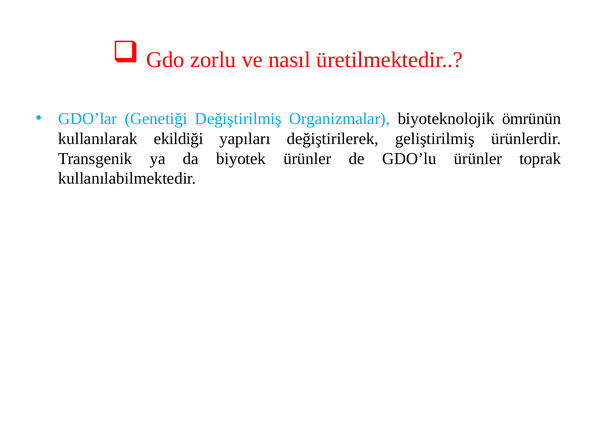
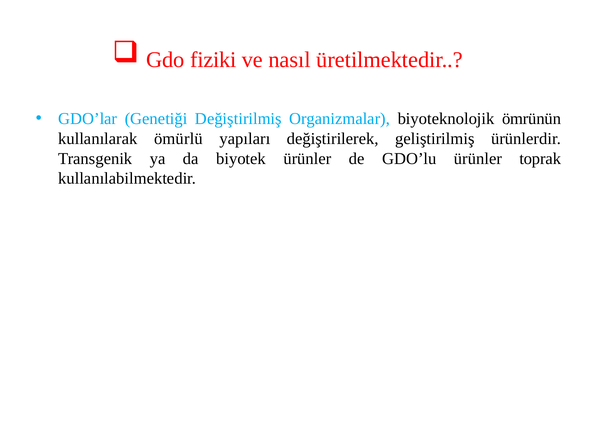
zorlu: zorlu -> fiziki
ekildiği: ekildiği -> ömürlü
